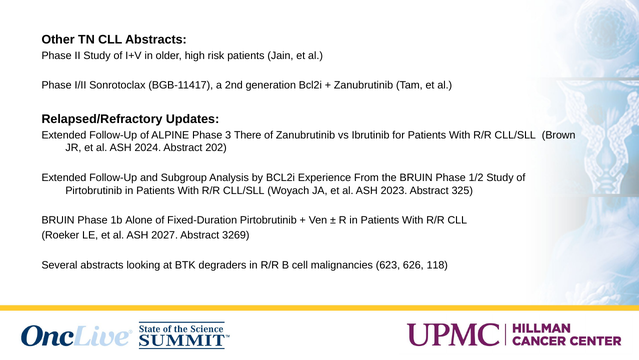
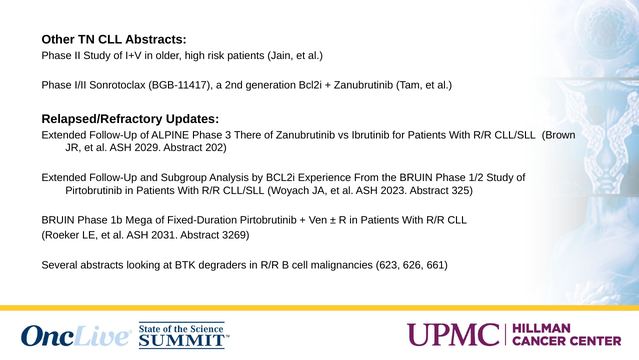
2024: 2024 -> 2029
Alone: Alone -> Mega
2027: 2027 -> 2031
118: 118 -> 661
